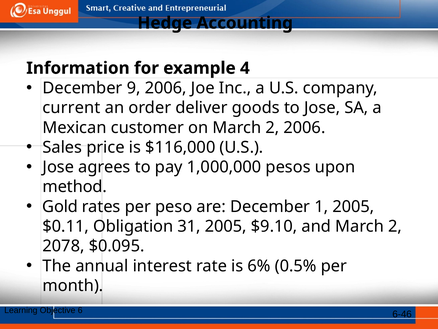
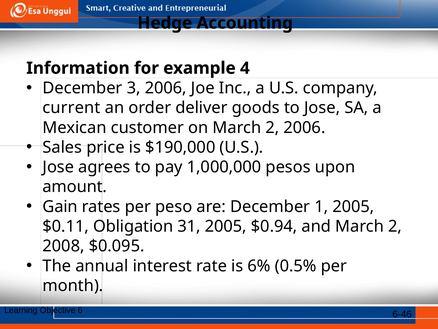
9: 9 -> 3
$116,000: $116,000 -> $190,000
method: method -> amount
Gold: Gold -> Gain
$9.10: $9.10 -> $0.94
2078: 2078 -> 2008
